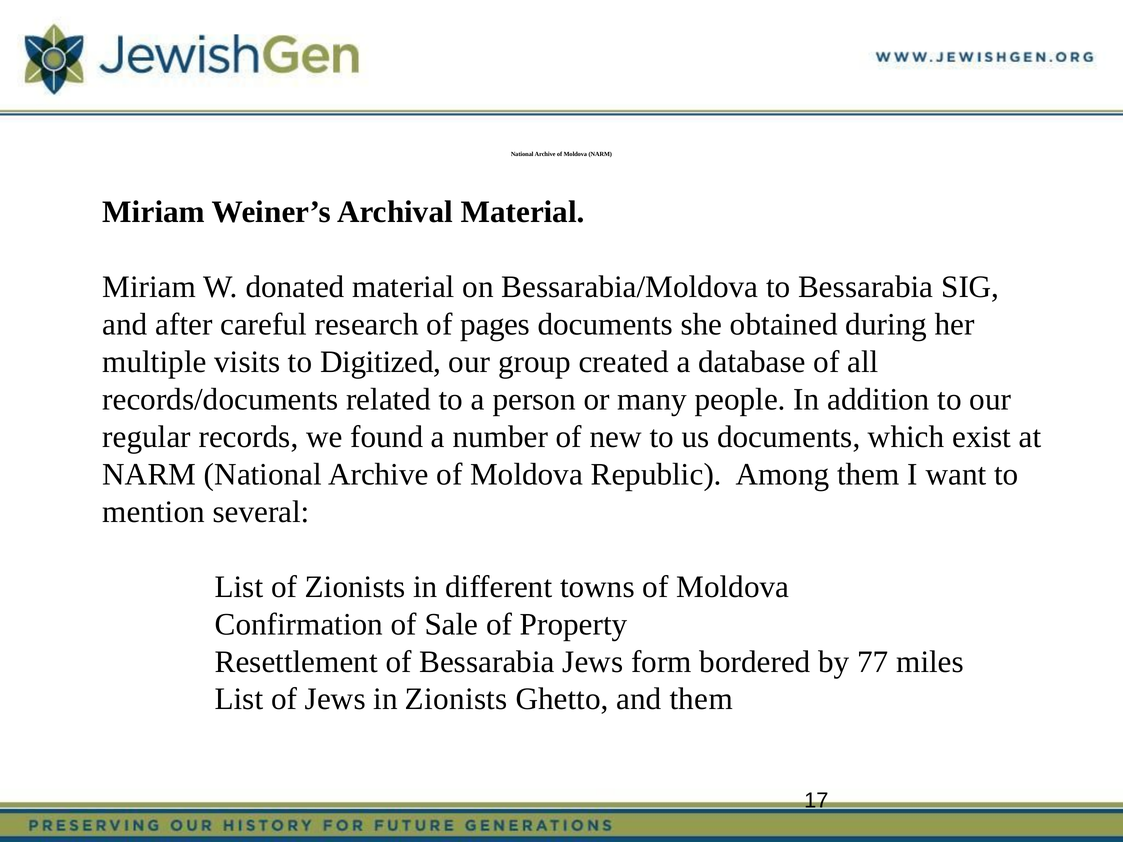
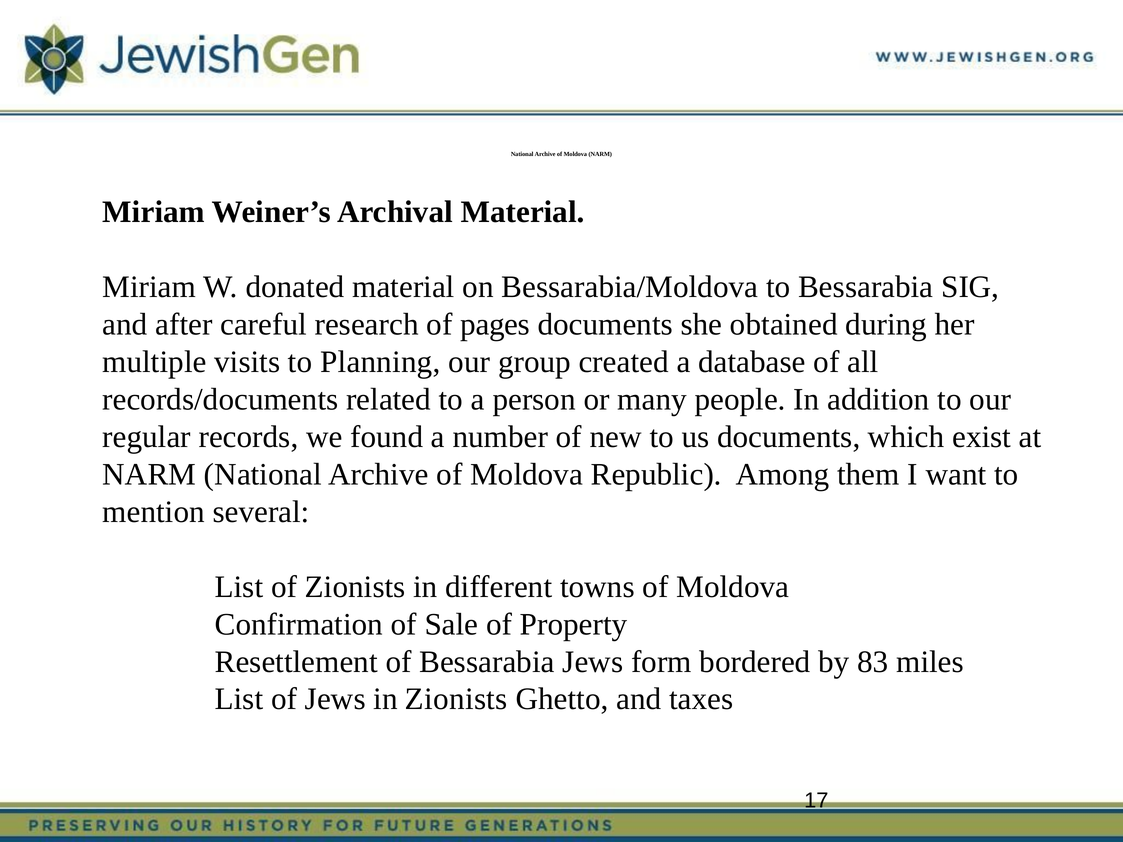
Digitized: Digitized -> Planning
77: 77 -> 83
and them: them -> taxes
